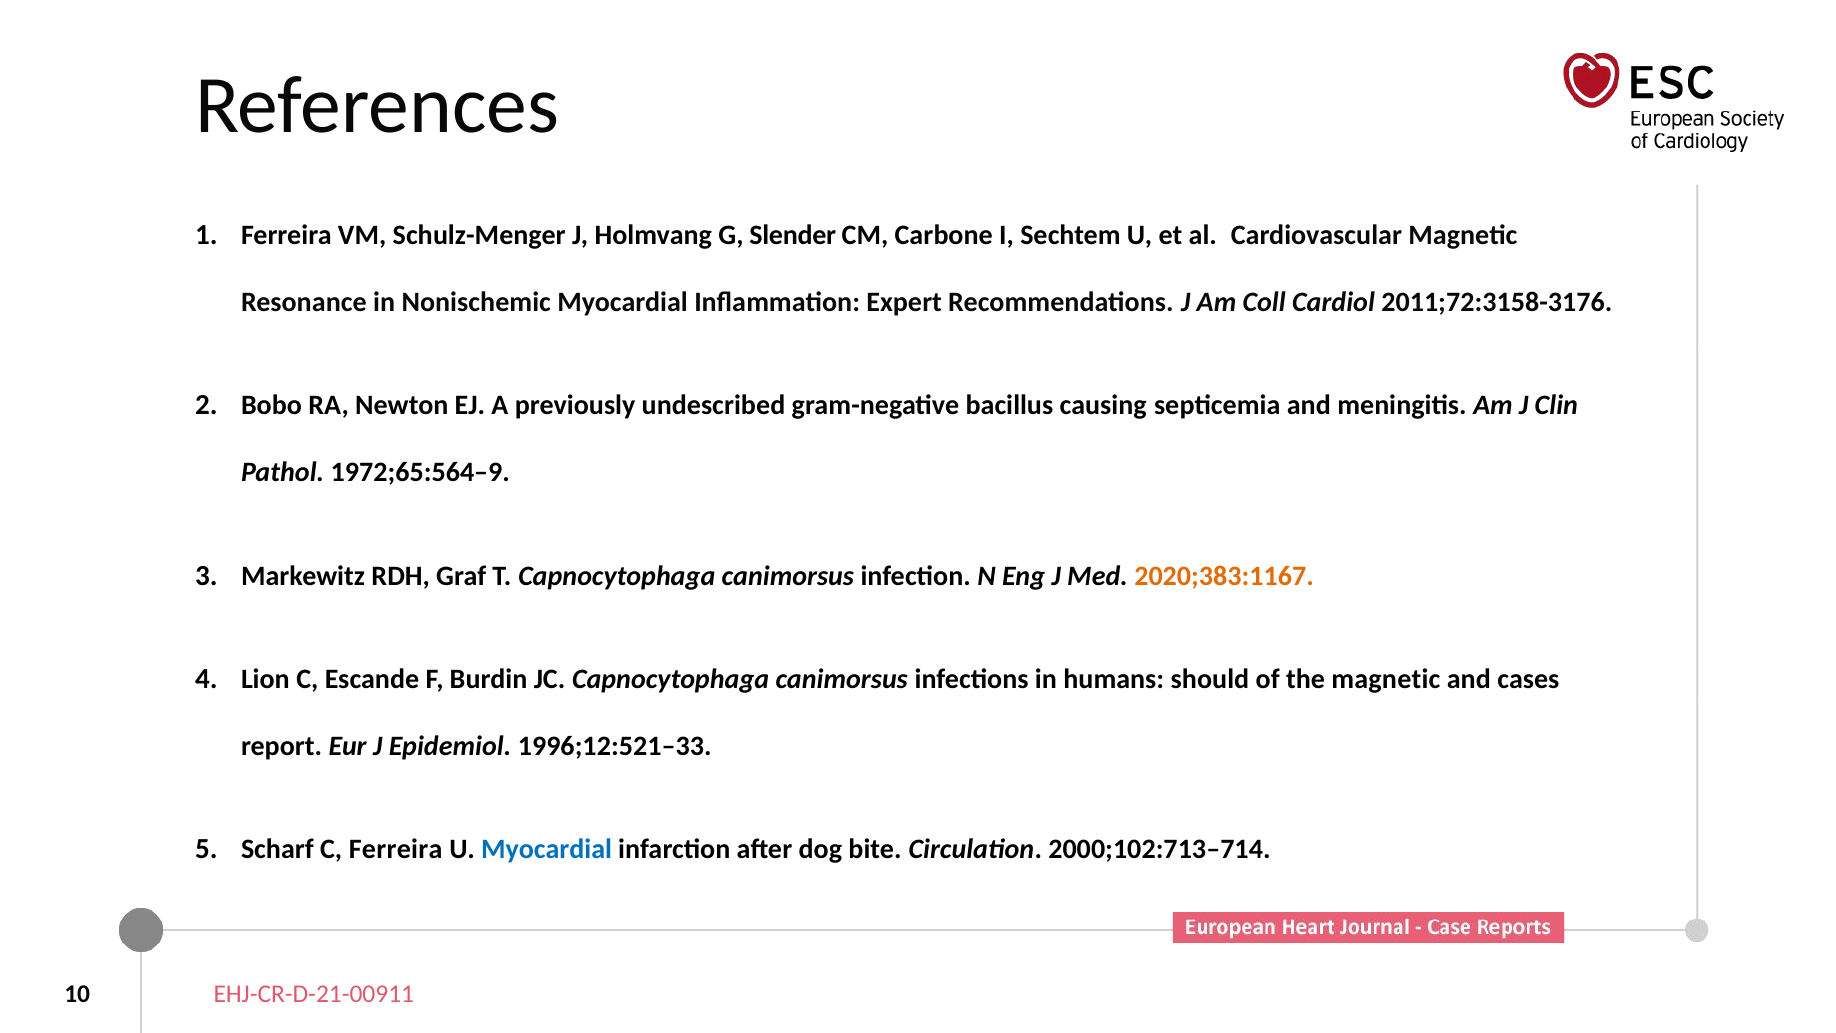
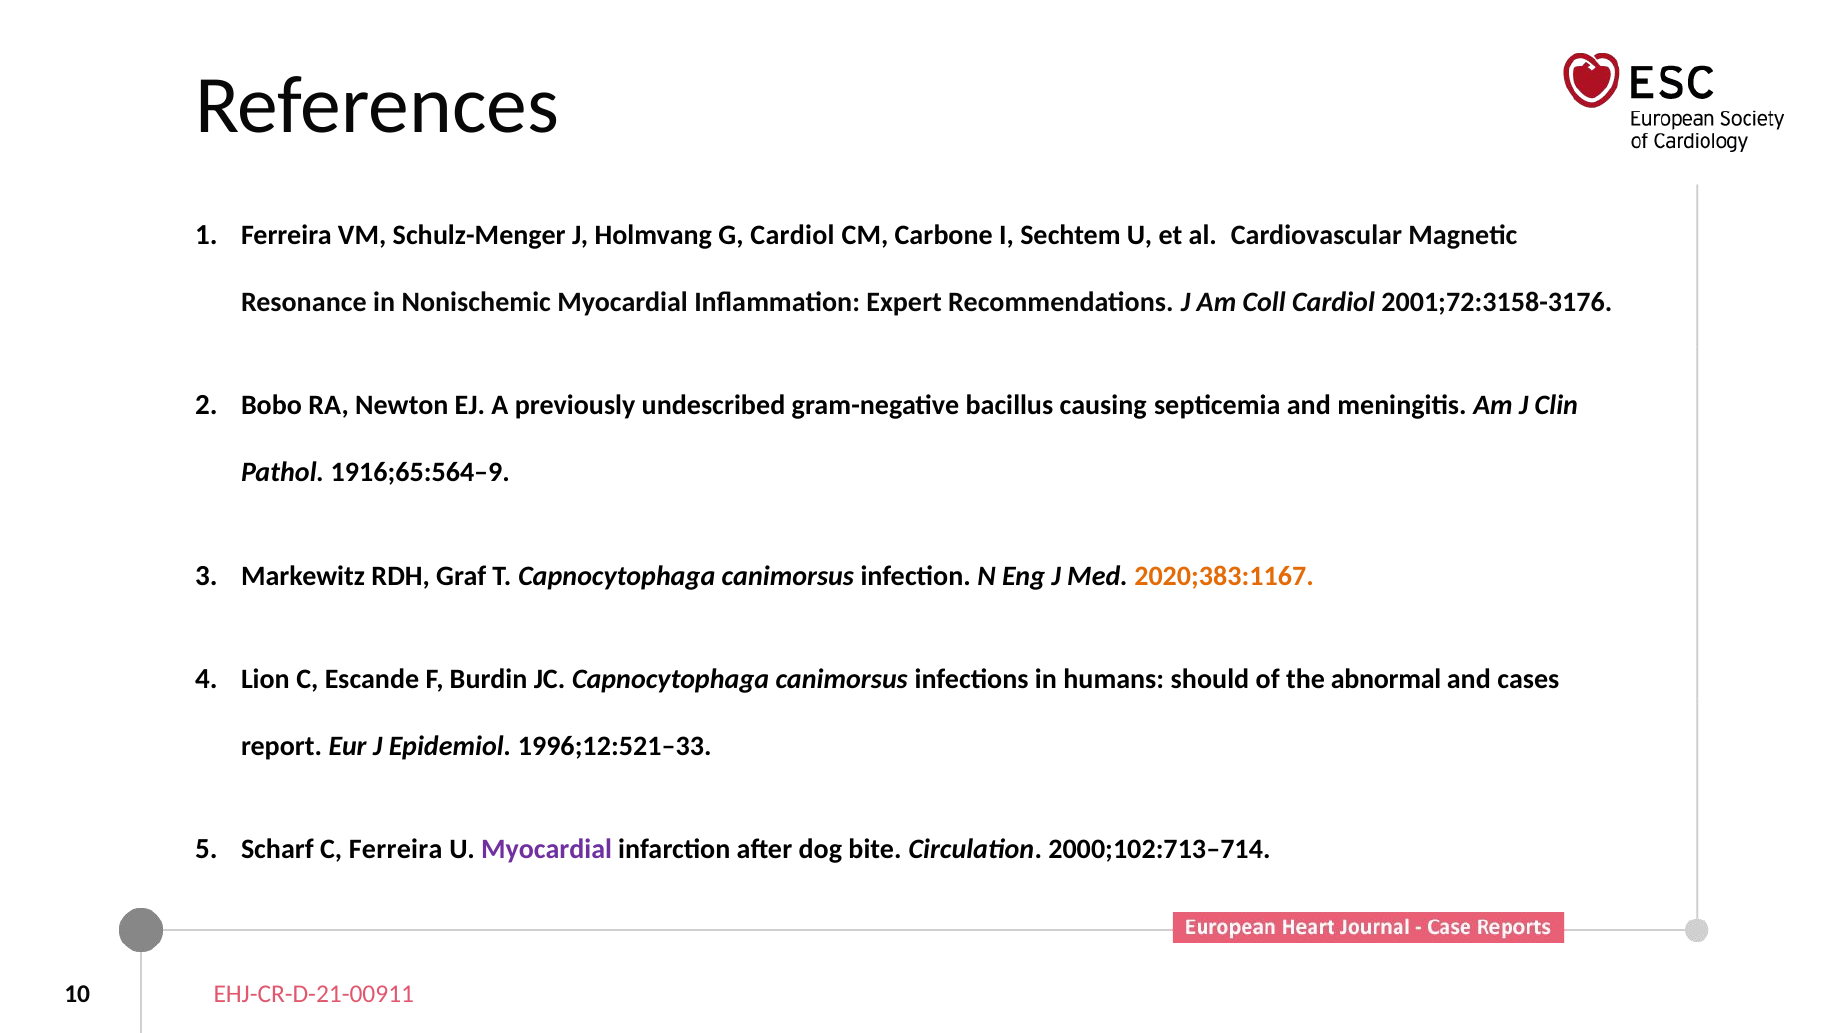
G Slender: Slender -> Cardiol
2011;72:3158-3176: 2011;72:3158-3176 -> 2001;72:3158-3176
1972;65:564–9: 1972;65:564–9 -> 1916;65:564–9
the magnetic: magnetic -> abnormal
Myocardial at (547, 849) colour: blue -> purple
